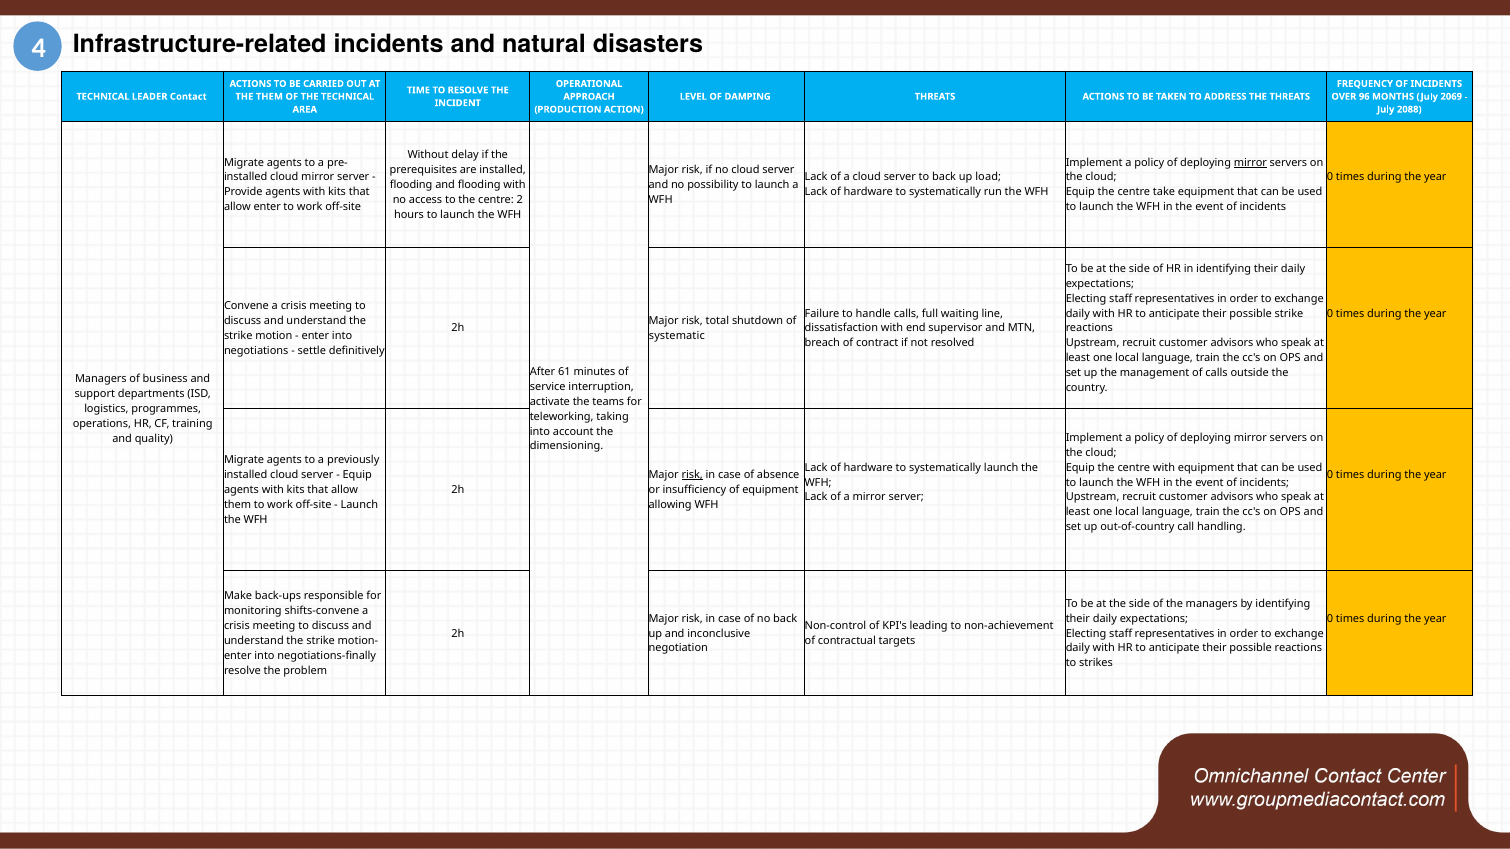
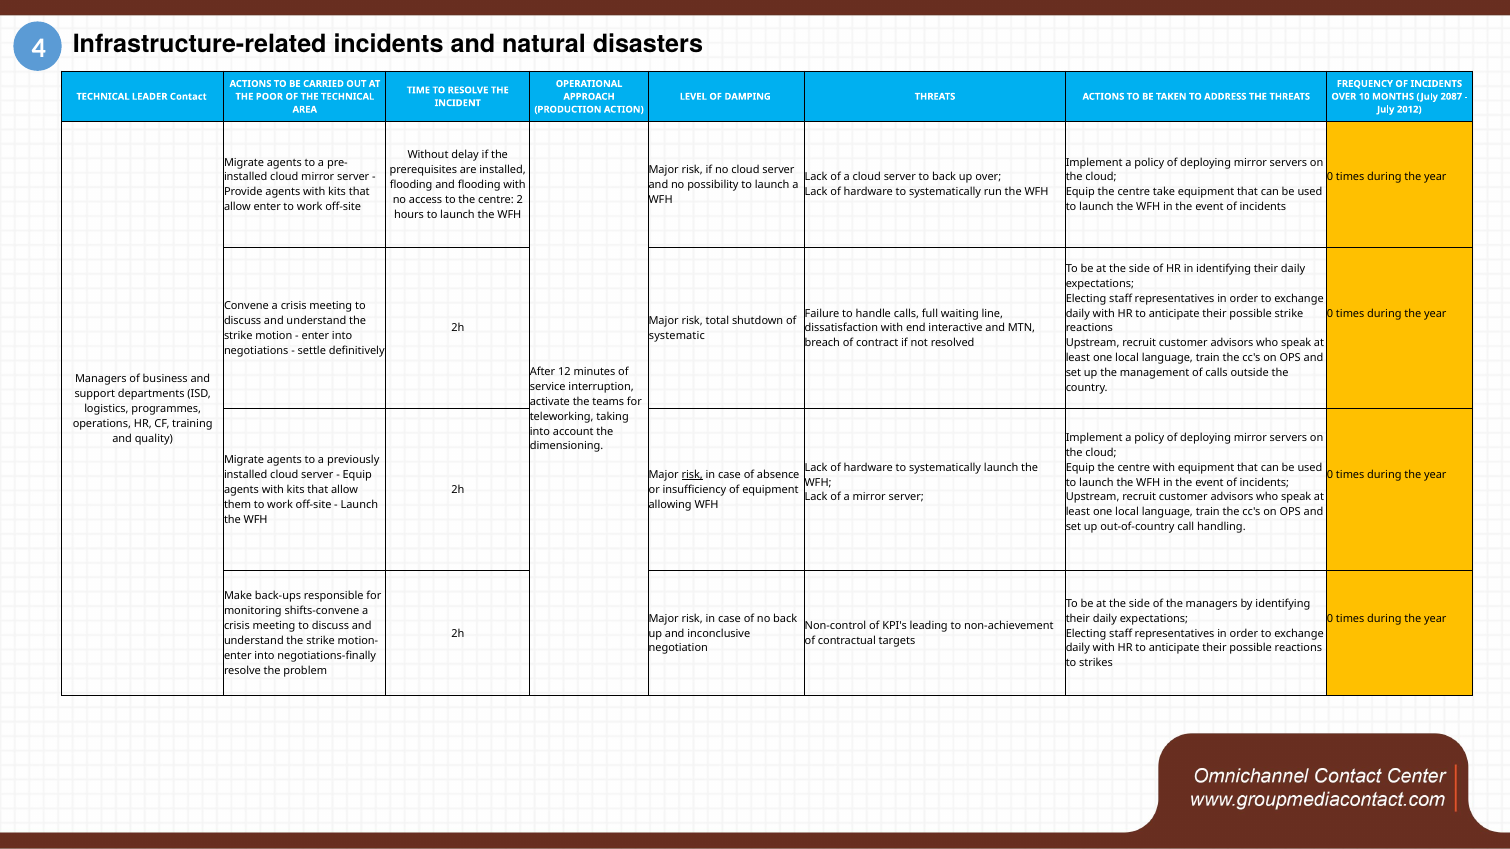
THE THEM: THEM -> POOR
96: 96 -> 10
2069: 2069 -> 2087
2088: 2088 -> 2012
mirror at (1250, 162) underline: present -> none
up load: load -> over
supervisor: supervisor -> interactive
61: 61 -> 12
